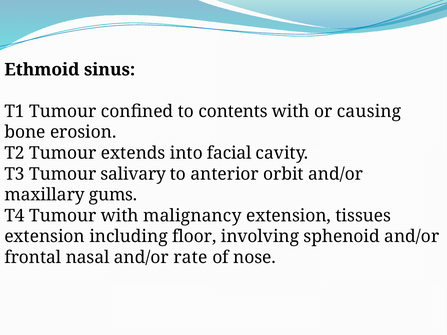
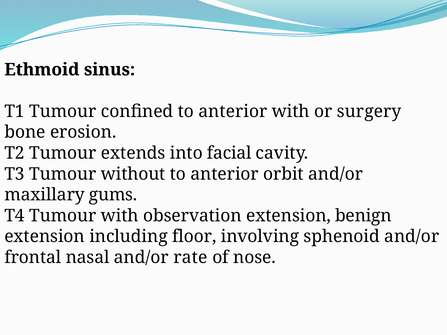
confined to contents: contents -> anterior
causing: causing -> surgery
salivary: salivary -> without
malignancy: malignancy -> observation
tissues: tissues -> benign
